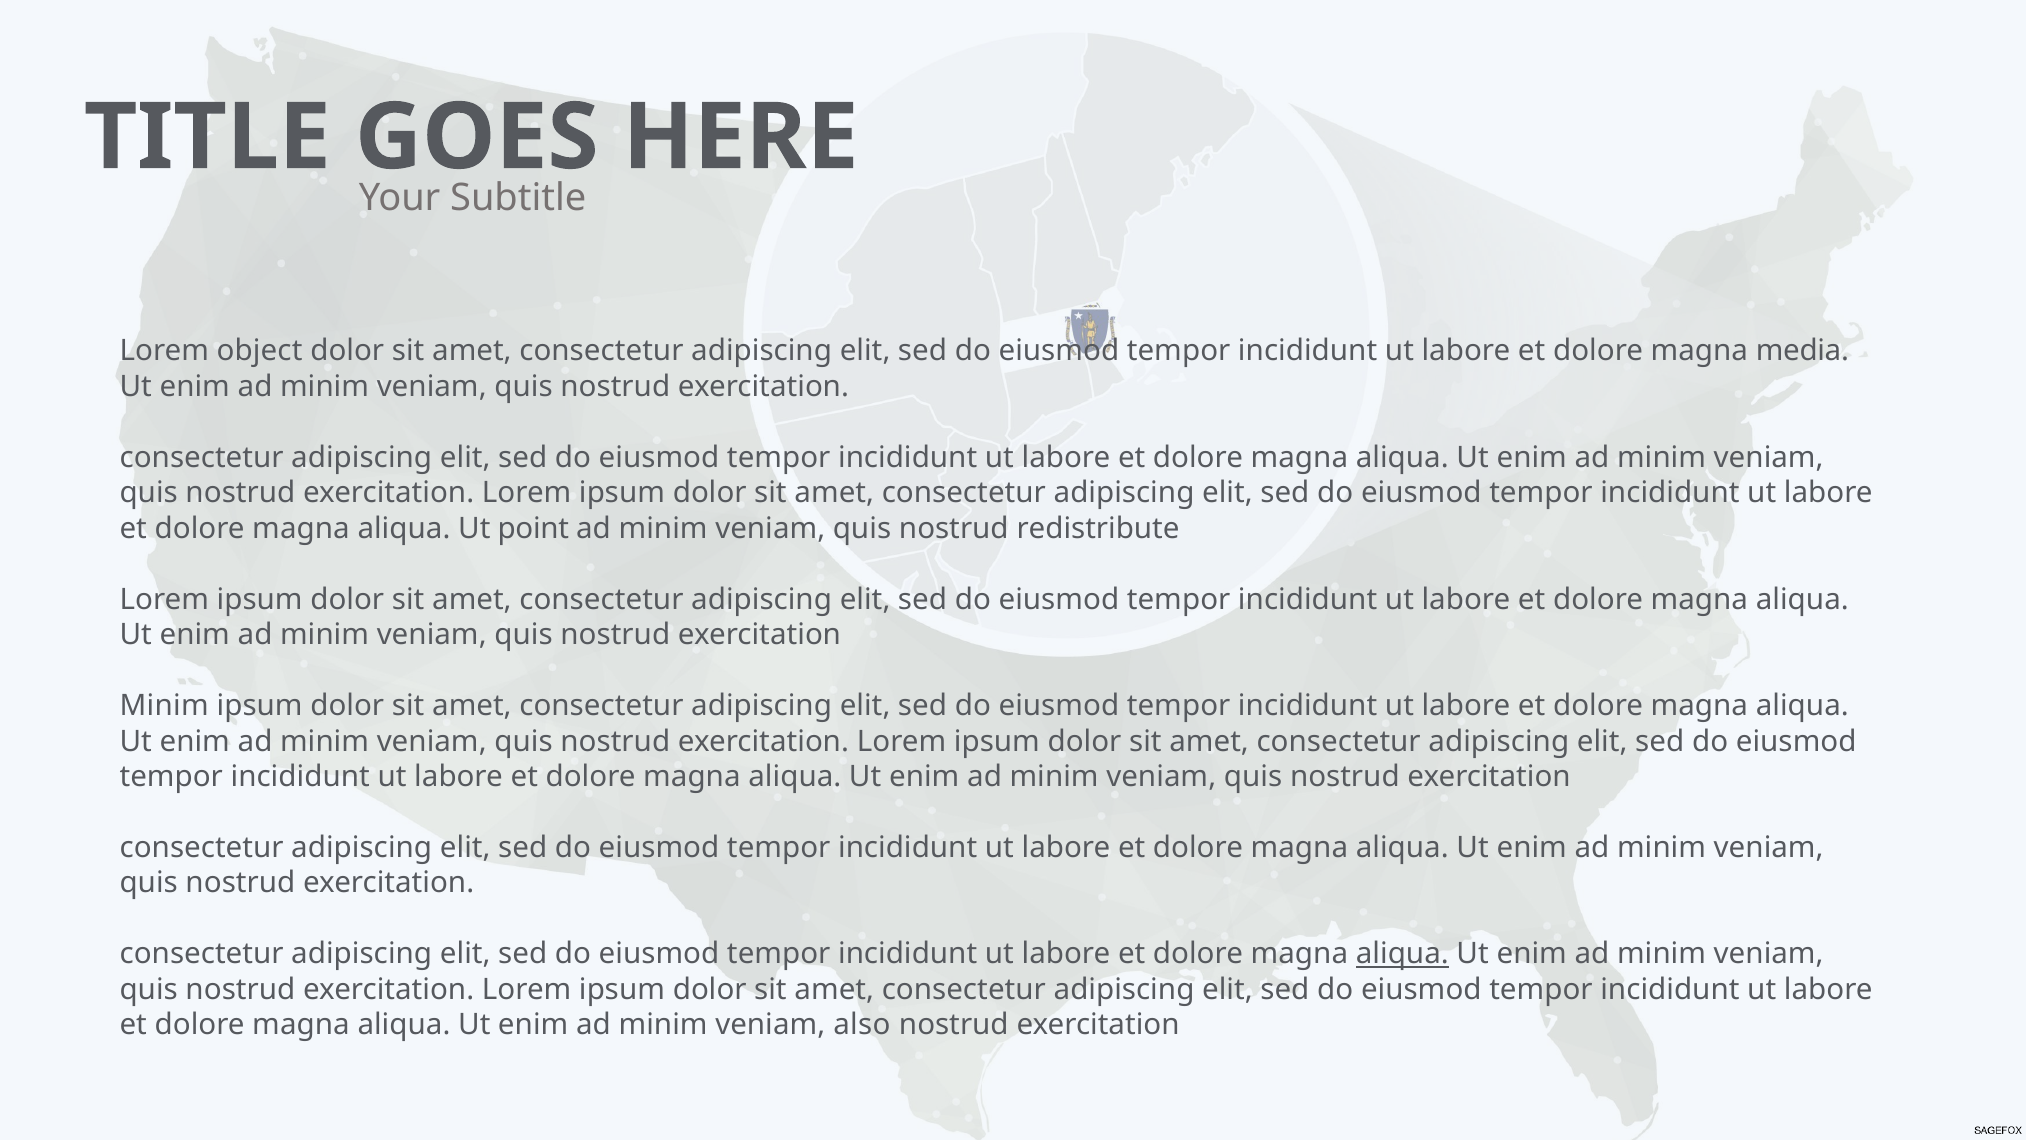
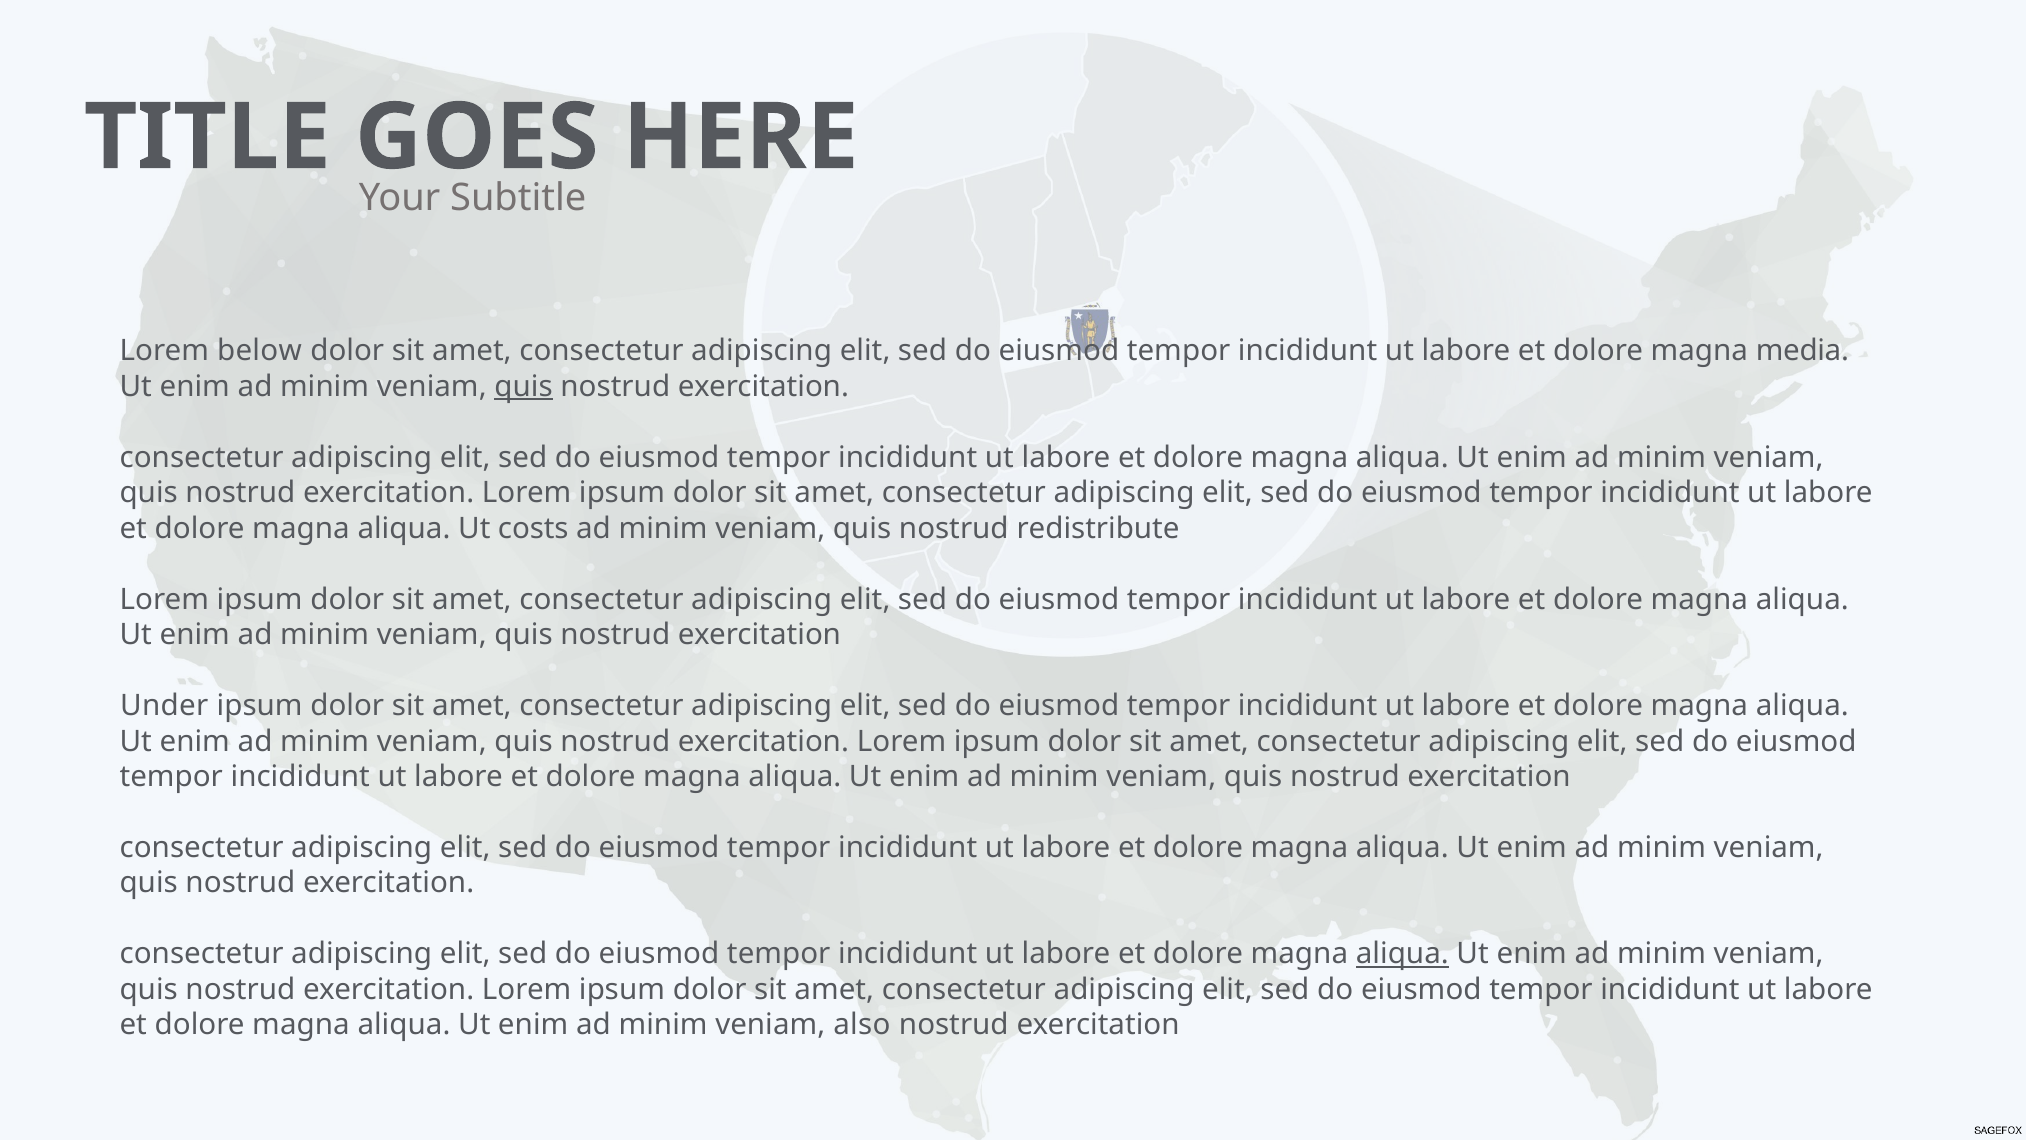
object: object -> below
quis at (524, 386) underline: none -> present
point: point -> costs
Minim at (164, 706): Minim -> Under
